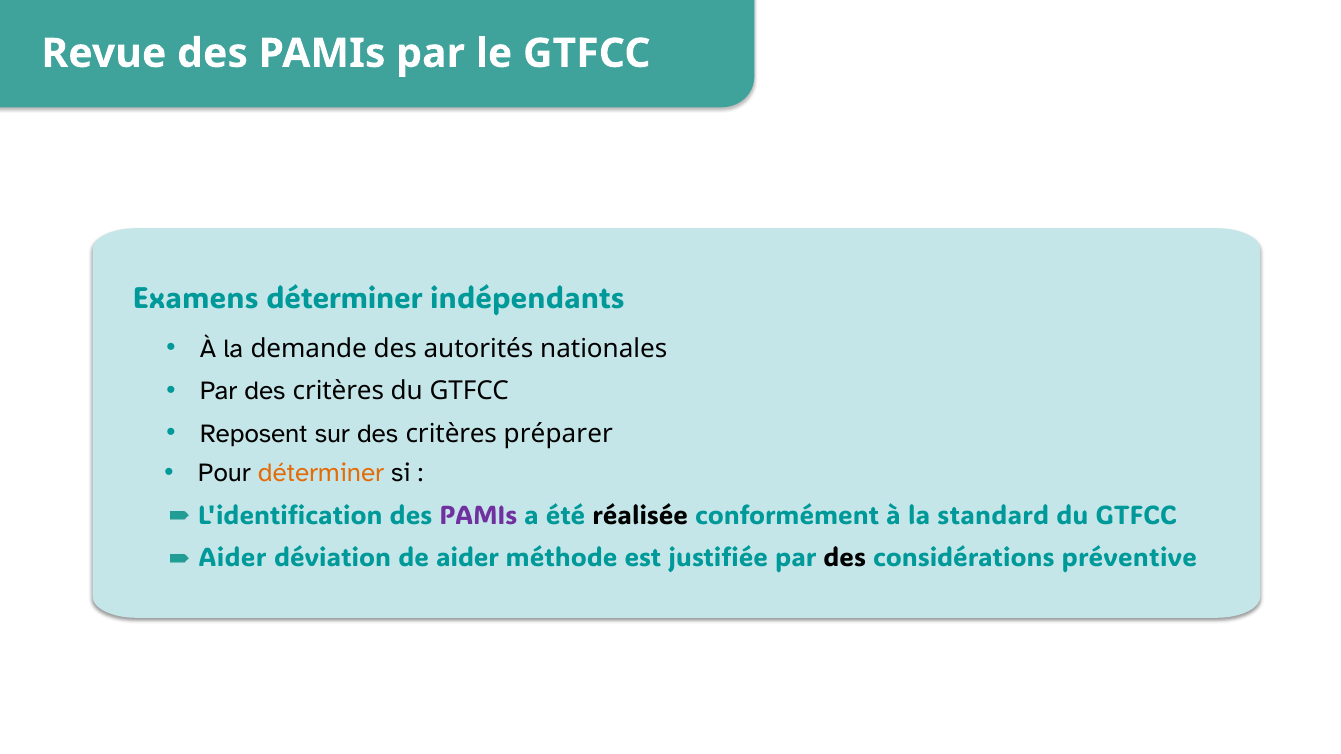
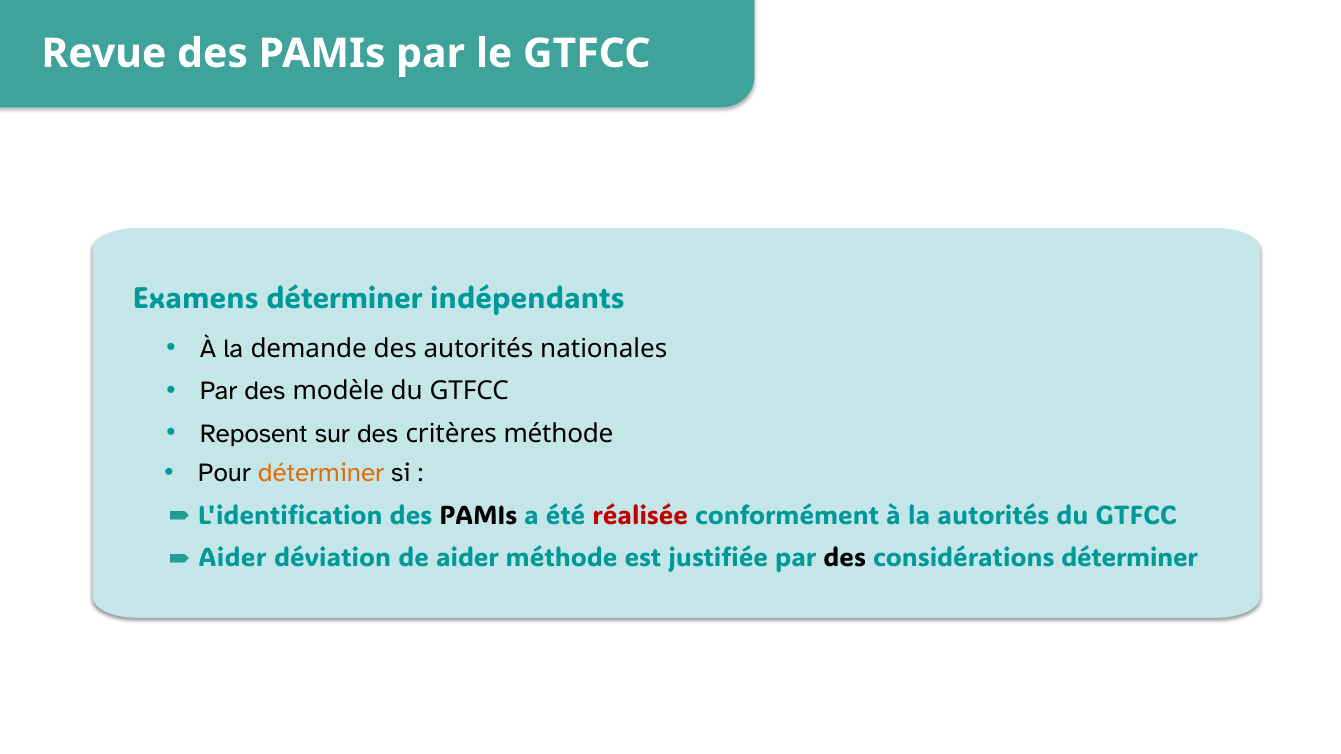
Par des critères: critères -> modèle
critères préparer: préparer -> méthode
PAMIs at (478, 516) colour: purple -> black
réalisée colour: black -> red
la standard: standard -> autorités
considérations préventive: préventive -> déterminer
